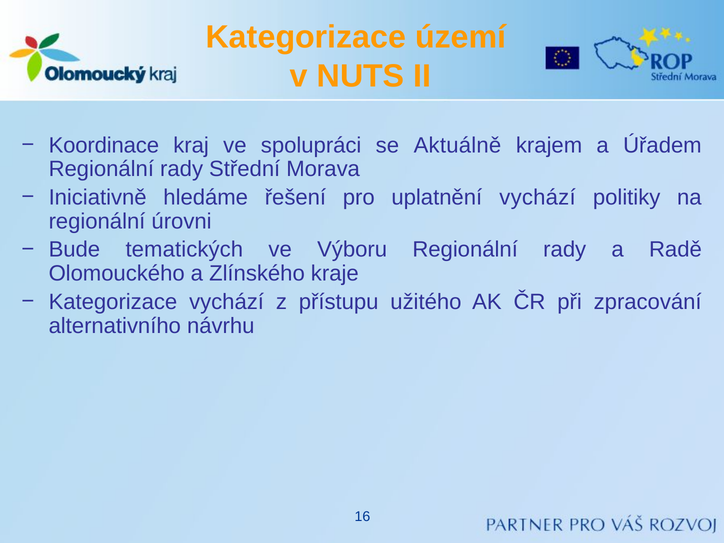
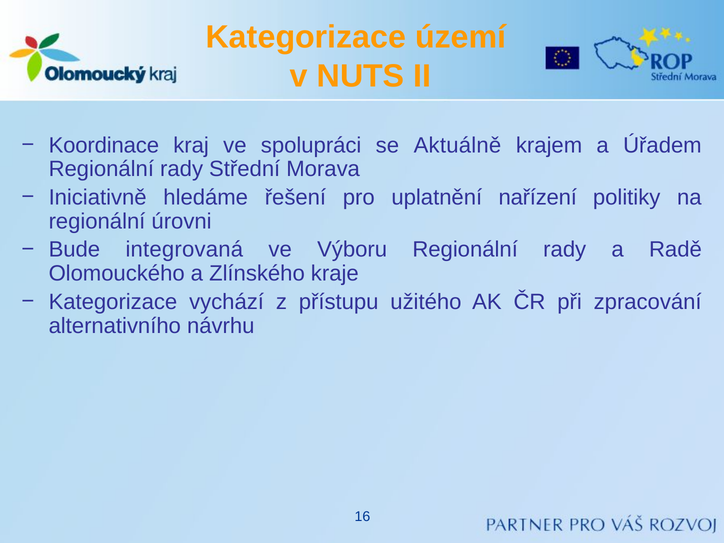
uplatnění vychází: vychází -> nařízení
tematických: tematických -> integrovaná
